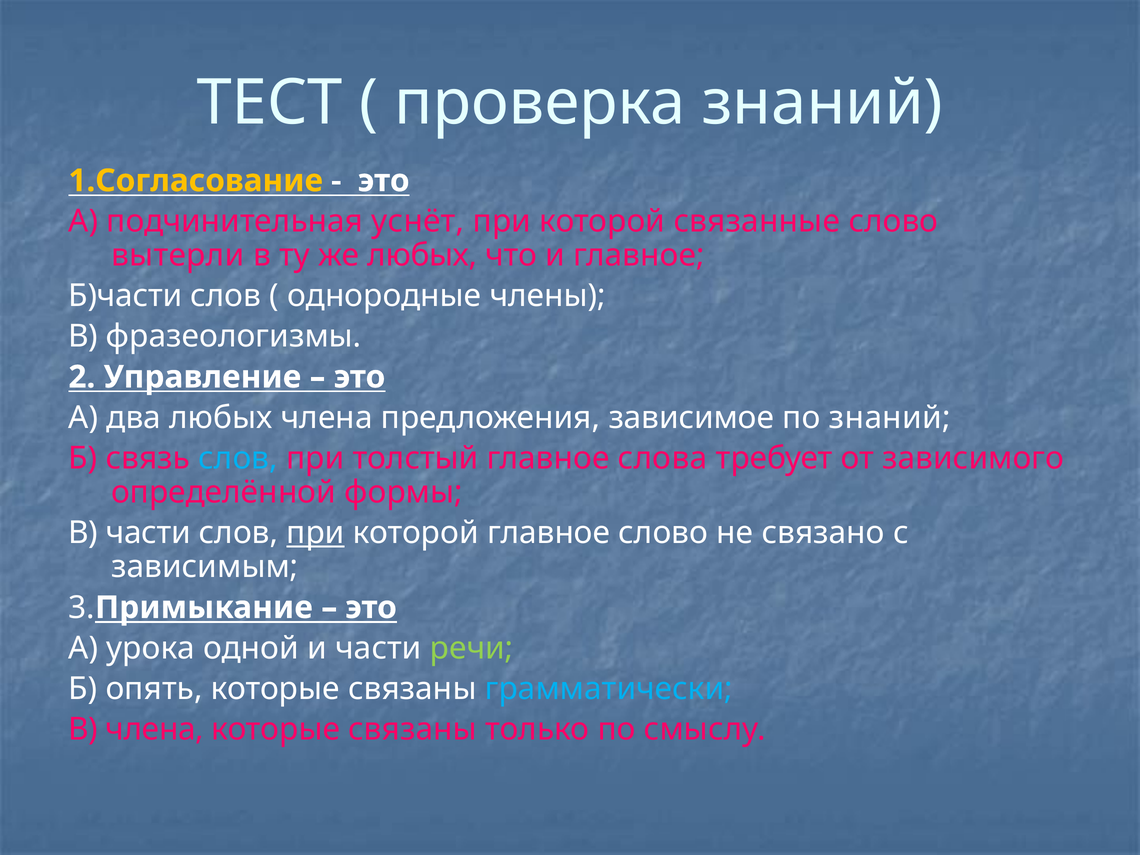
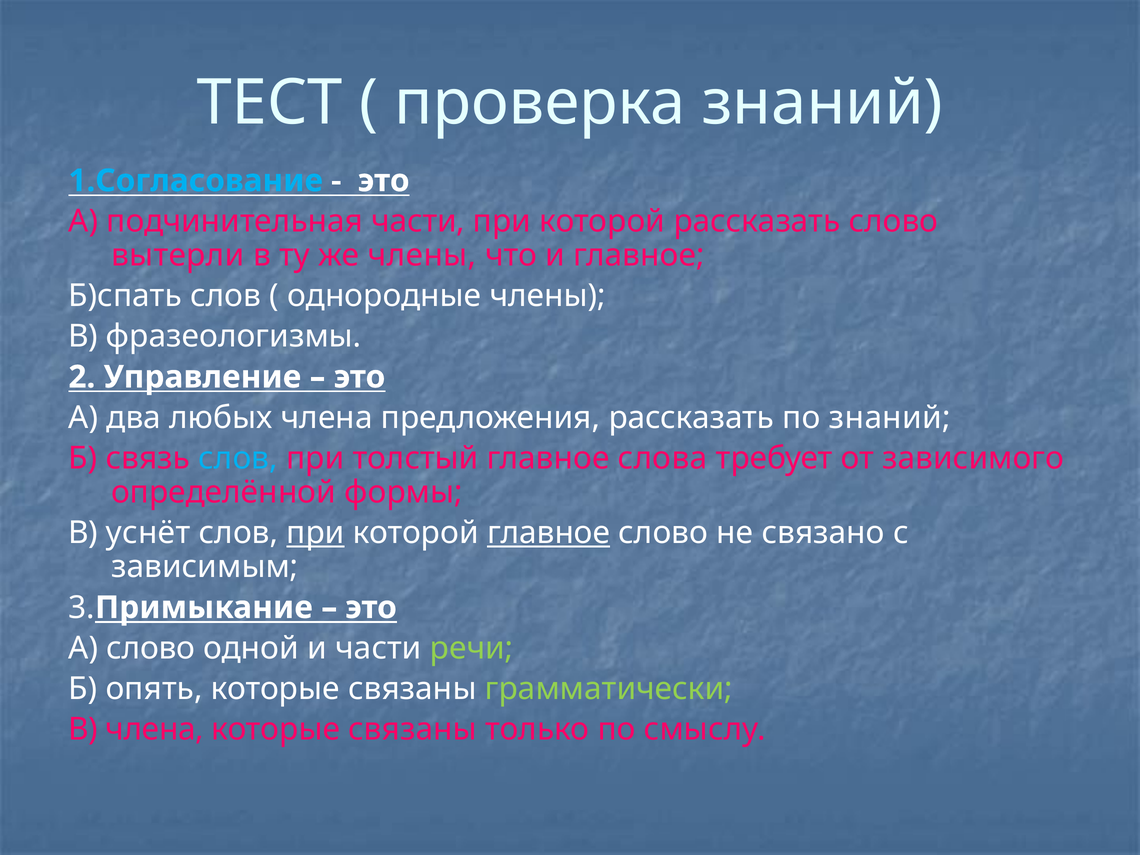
1.Согласование colour: yellow -> light blue
подчинительная уснёт: уснёт -> части
которой связанные: связанные -> рассказать
же любых: любых -> члены
Б)части: Б)части -> Б)спать
предложения зависимое: зависимое -> рассказать
В части: части -> уснёт
главное at (549, 533) underline: none -> present
А урока: урока -> слово
грамматически colour: light blue -> light green
